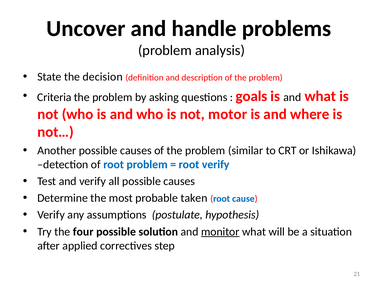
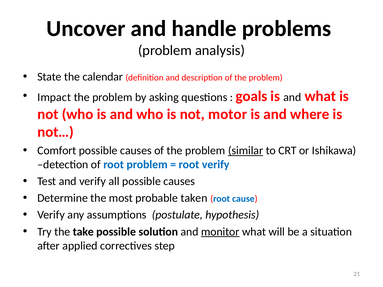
decision: decision -> calendar
Criteria: Criteria -> Impact
Another: Another -> Comfort
similar underline: none -> present
four: four -> take
